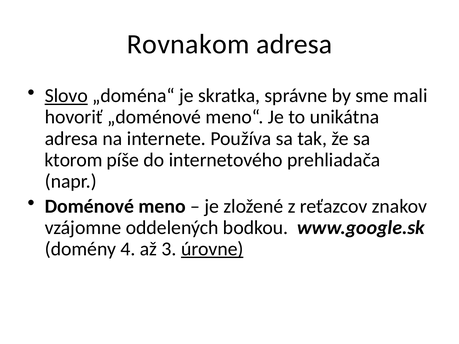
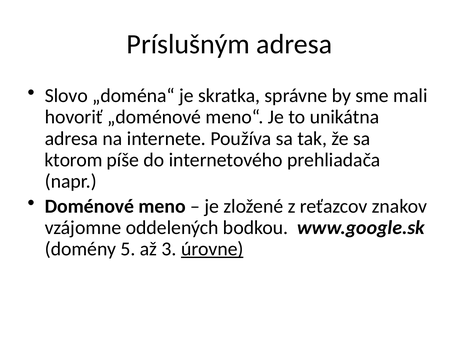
Rovnakom: Rovnakom -> Príslušným
Slovo underline: present -> none
4: 4 -> 5
